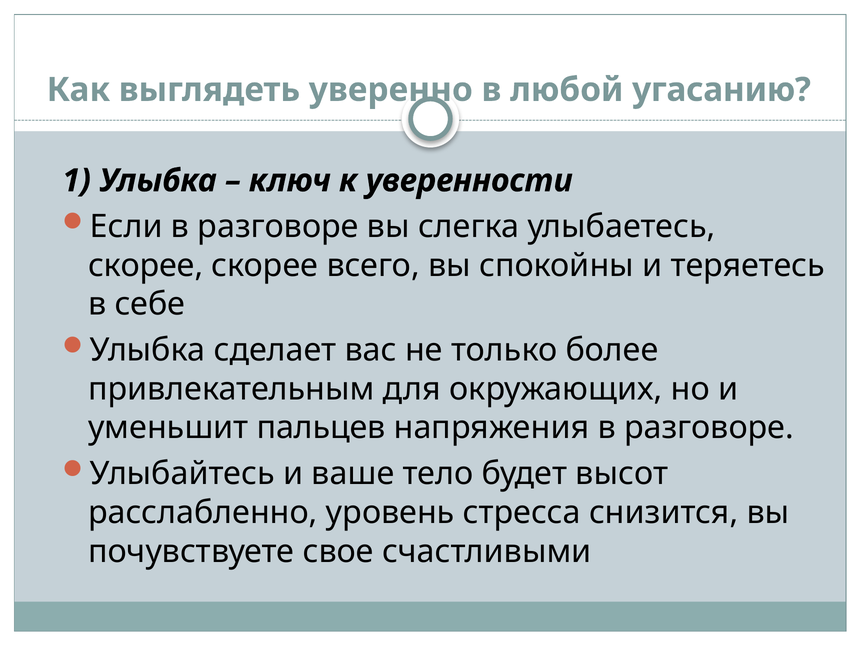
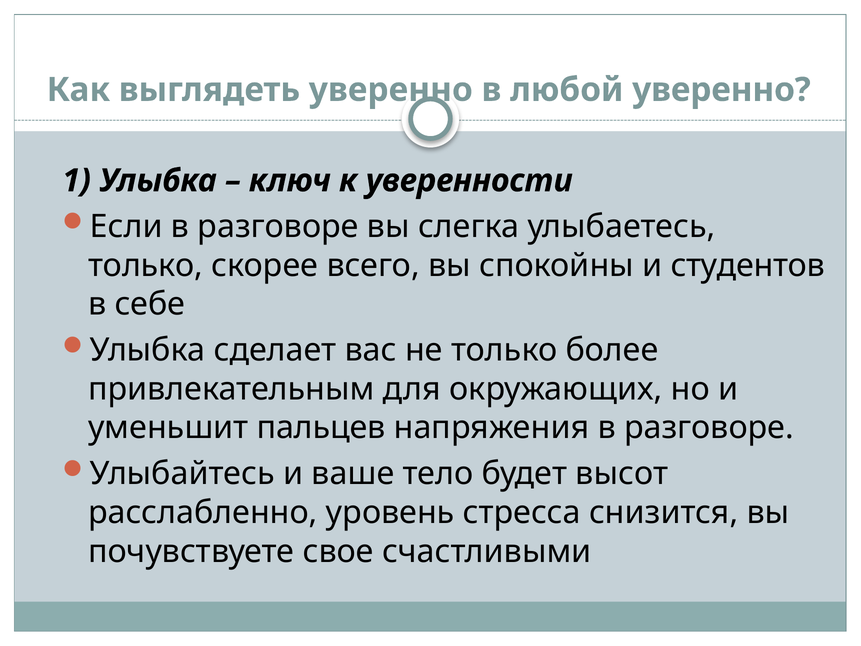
любой угасанию: угасанию -> уверенно
скорее at (146, 265): скорее -> только
теряетесь: теряетесь -> студентов
